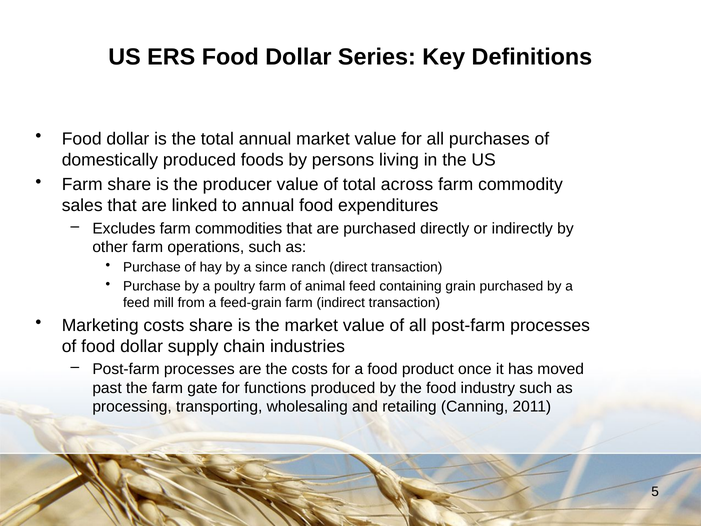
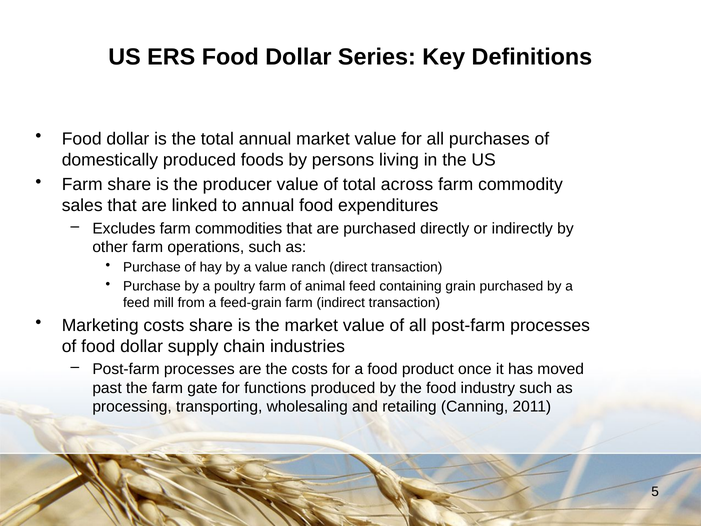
a since: since -> value
